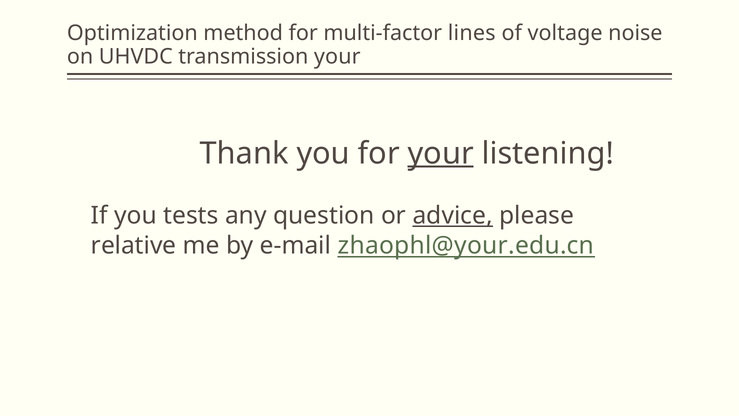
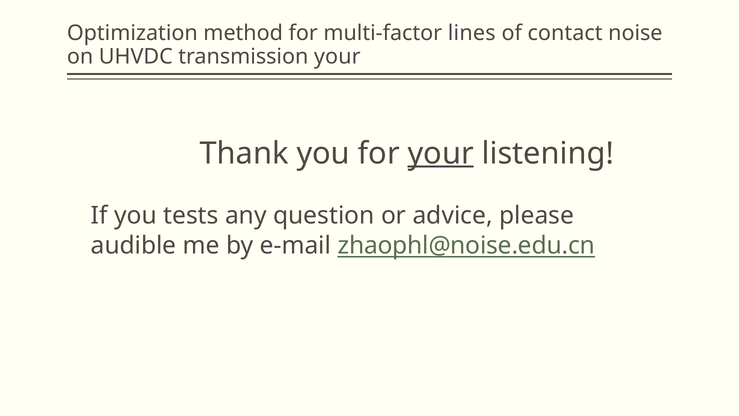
voltage: voltage -> contact
advice underline: present -> none
relative: relative -> audible
zhaophl@your.edu.cn: zhaophl@your.edu.cn -> zhaophl@noise.edu.cn
